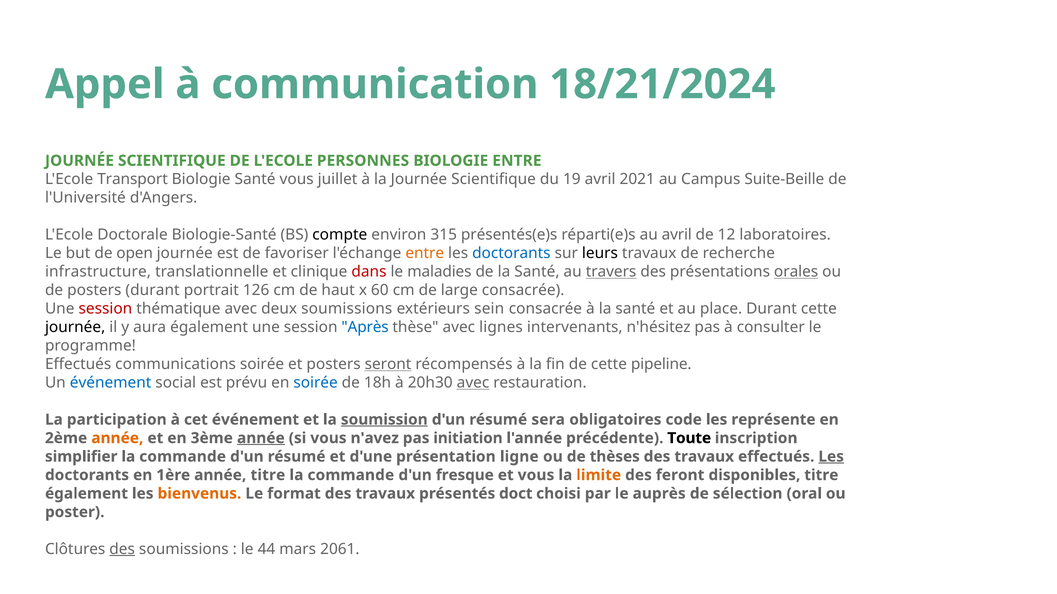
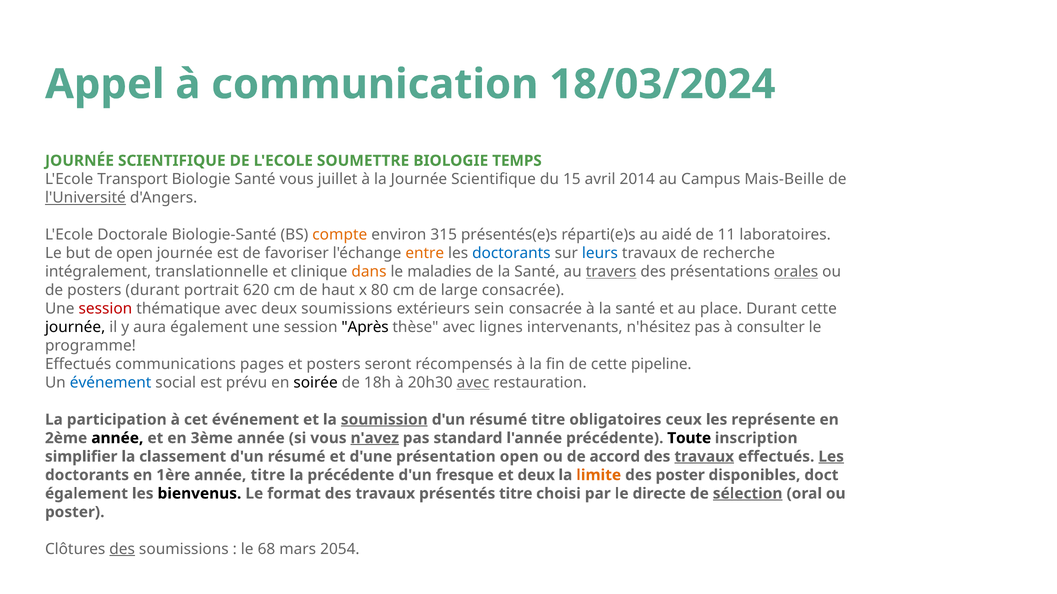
18/21/2024: 18/21/2024 -> 18/03/2024
PERSONNES: PERSONNES -> SOUMETTRE
BIOLOGIE ENTRE: ENTRE -> TEMPS
19: 19 -> 15
2021: 2021 -> 2014
Suite-Beille: Suite-Beille -> Mais-Beille
l'Université underline: none -> present
compte colour: black -> orange
au avril: avril -> aidé
12: 12 -> 11
leurs colour: black -> blue
infrastructure: infrastructure -> intégralement
dans colour: red -> orange
126: 126 -> 620
60: 60 -> 80
Après colour: blue -> black
communications soirée: soirée -> pages
seront underline: present -> none
soirée at (316, 383) colour: blue -> black
résumé sera: sera -> titre
code: code -> ceux
année at (117, 438) colour: orange -> black
année at (261, 438) underline: present -> none
n'avez underline: none -> present
initiation: initiation -> standard
commande at (183, 457): commande -> classement
présentation ligne: ligne -> open
thèses: thèses -> accord
travaux at (704, 457) underline: none -> present
commande at (351, 475): commande -> précédente
et vous: vous -> deux
des feront: feront -> poster
disponibles titre: titre -> doct
bienvenus colour: orange -> black
présentés doct: doct -> titre
auprès: auprès -> directe
sélection underline: none -> present
44: 44 -> 68
2061: 2061 -> 2054
